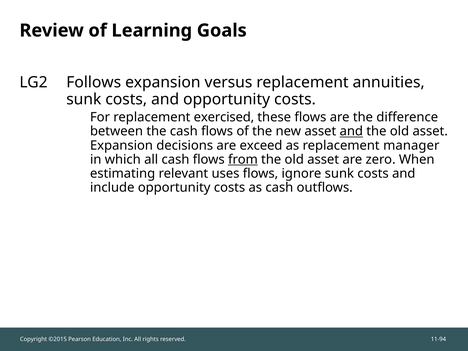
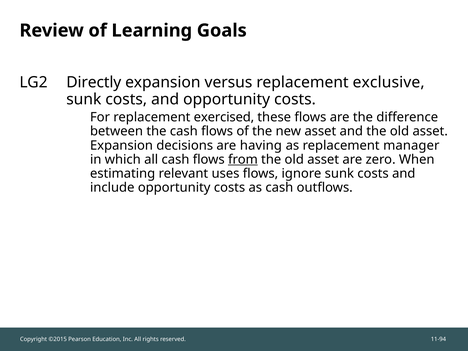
Follows: Follows -> Directly
annuities: annuities -> exclusive
and at (351, 131) underline: present -> none
exceed: exceed -> having
